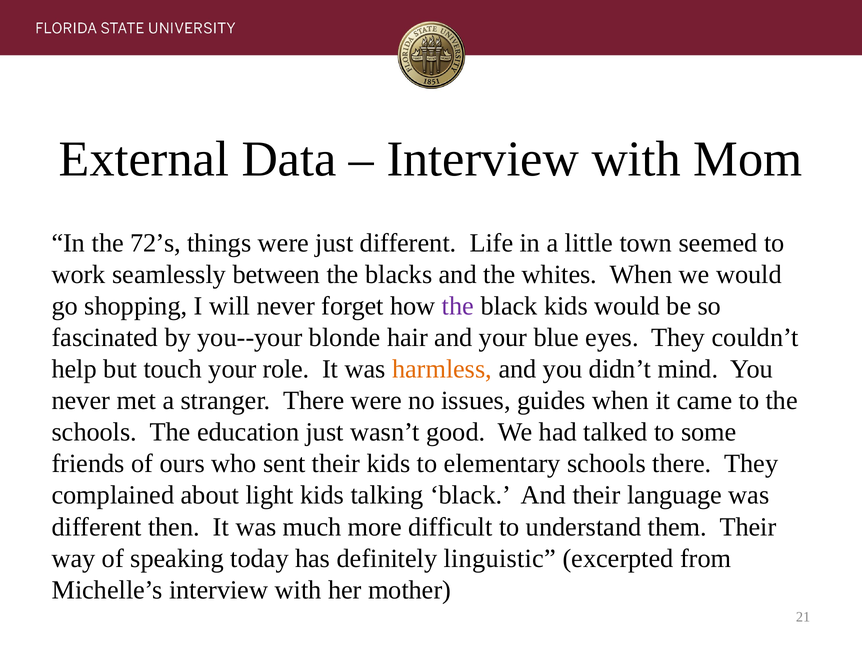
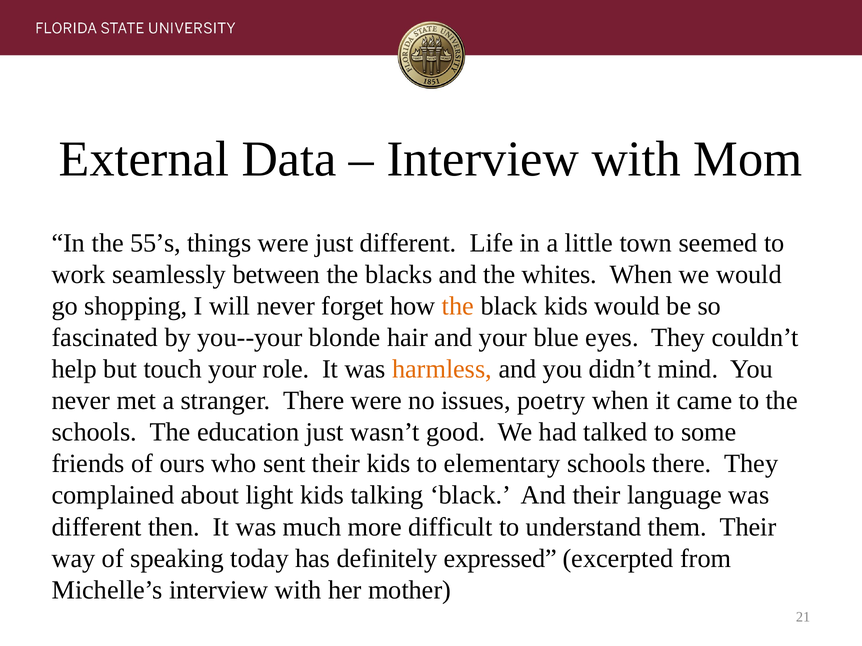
72’s: 72’s -> 55’s
the at (458, 306) colour: purple -> orange
guides: guides -> poetry
linguistic: linguistic -> expressed
